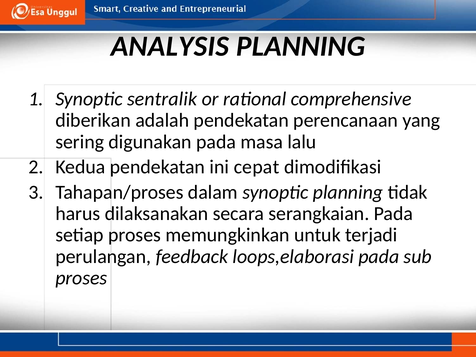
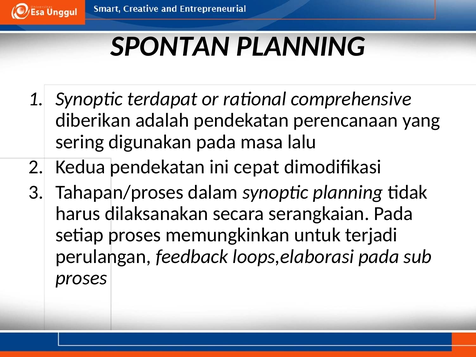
ANALYSIS: ANALYSIS -> SPONTAN
sentralik: sentralik -> terdapat
